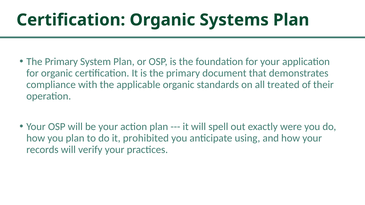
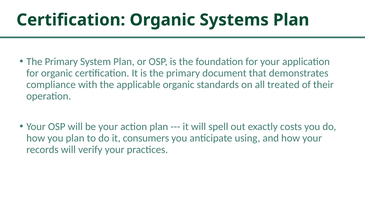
were: were -> costs
prohibited: prohibited -> consumers
